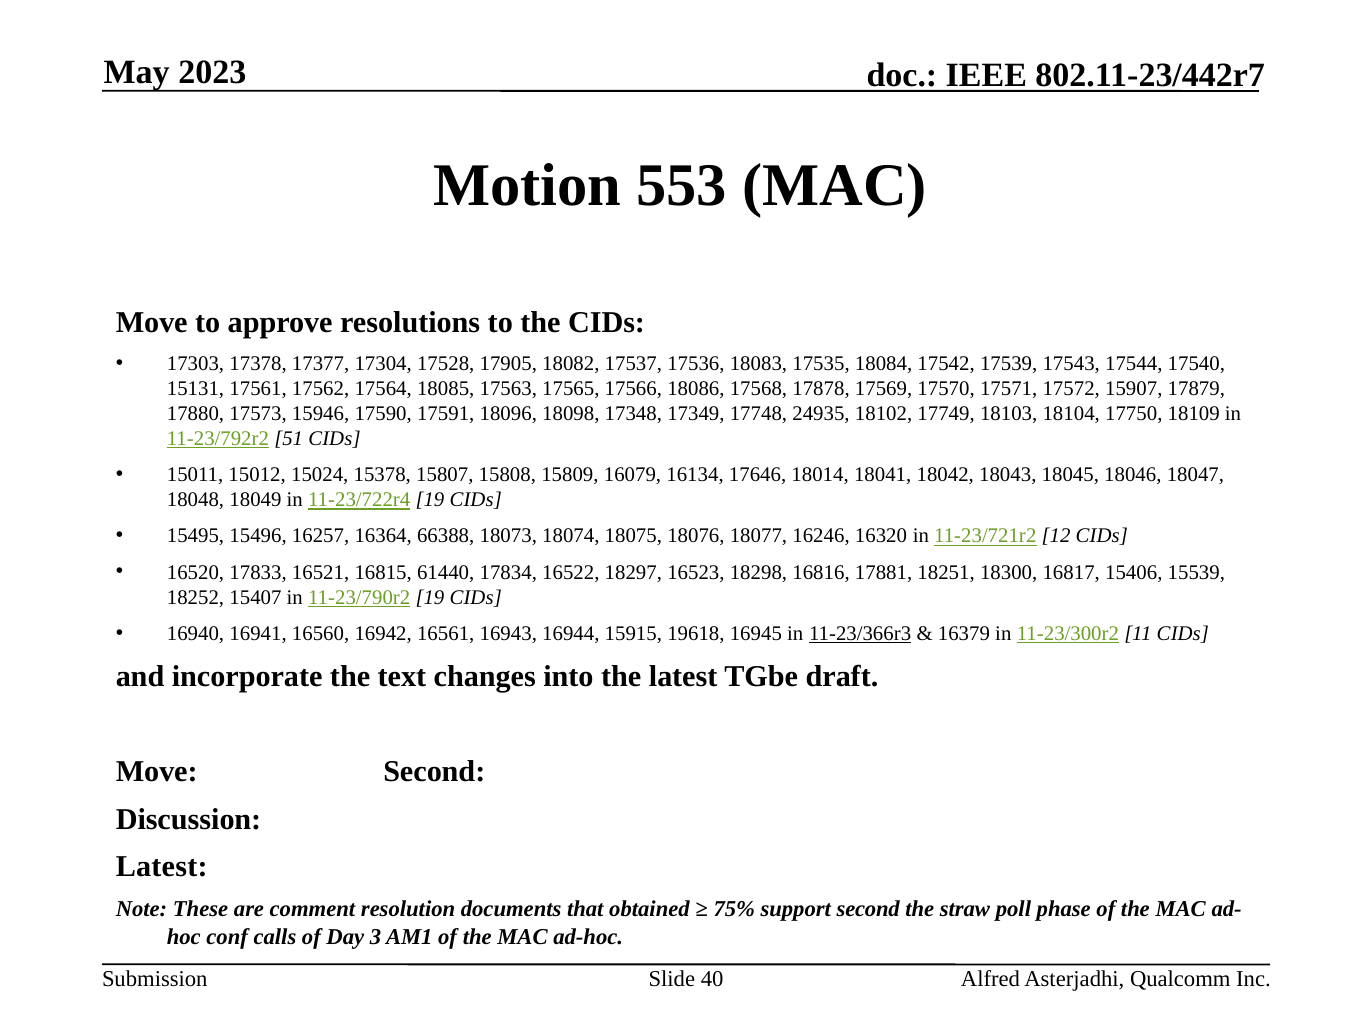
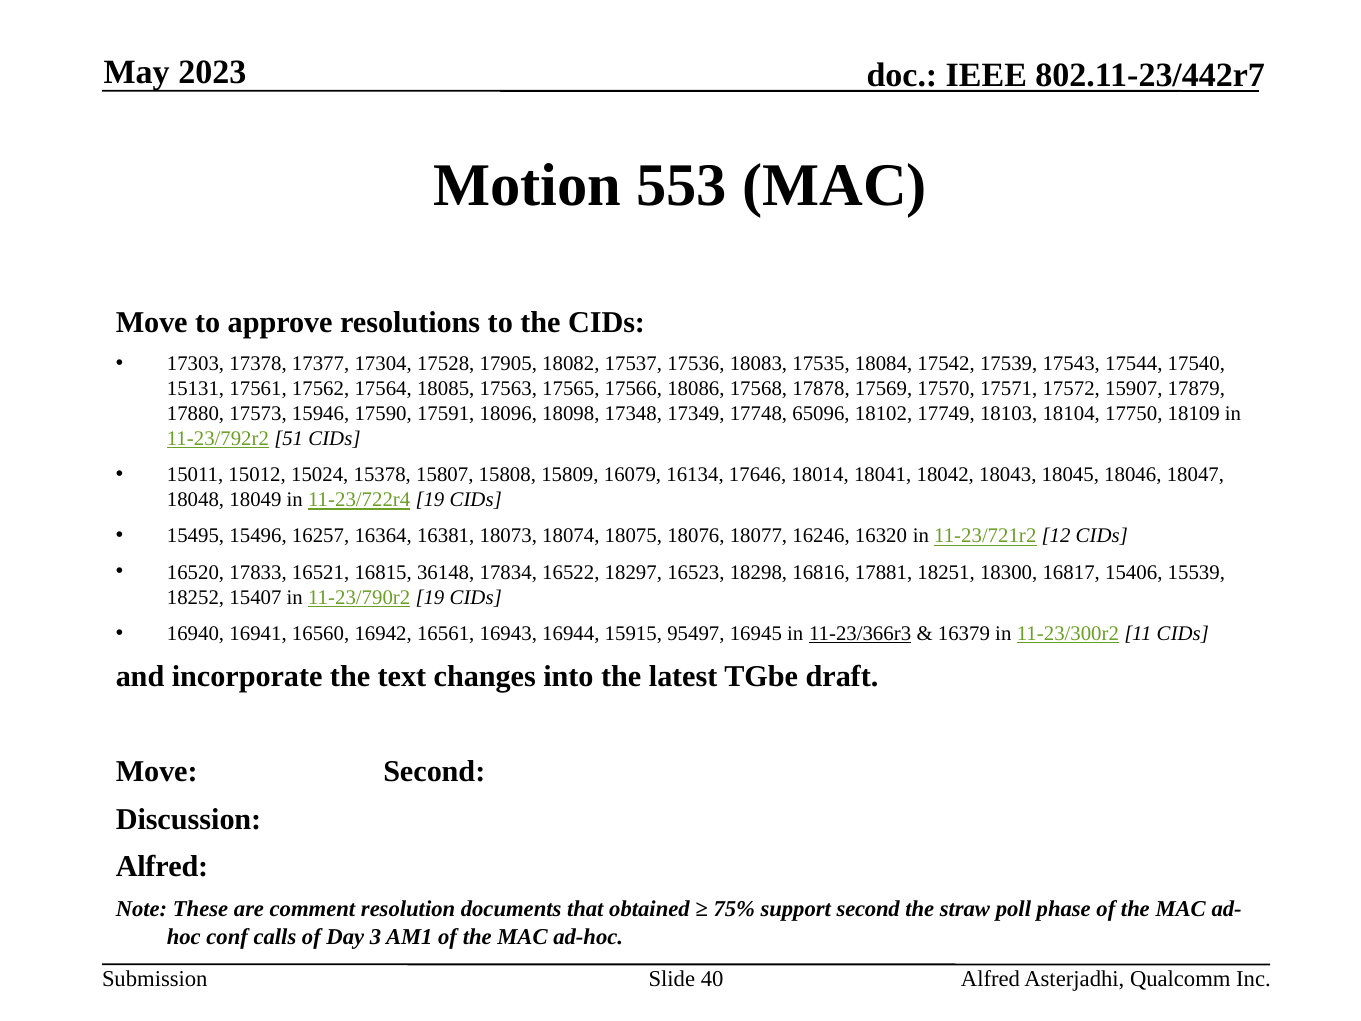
24935: 24935 -> 65096
66388: 66388 -> 16381
61440: 61440 -> 36148
19618: 19618 -> 95497
Latest at (162, 867): Latest -> Alfred
